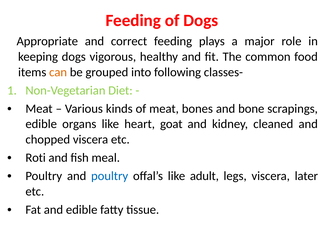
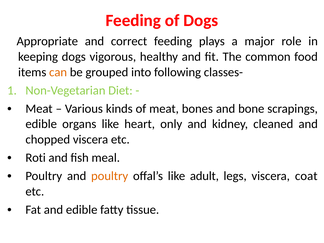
goat: goat -> only
poultry at (110, 176) colour: blue -> orange
later: later -> coat
